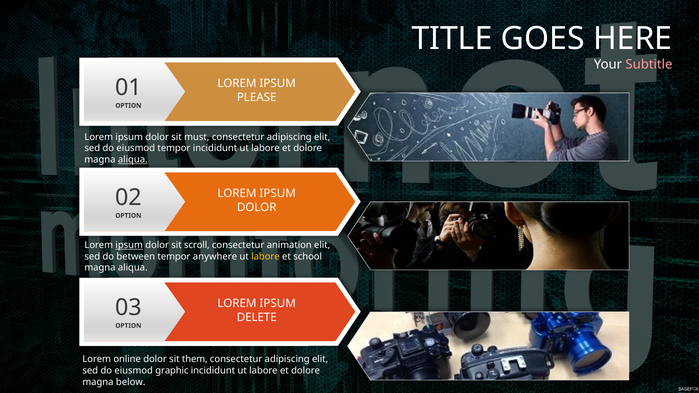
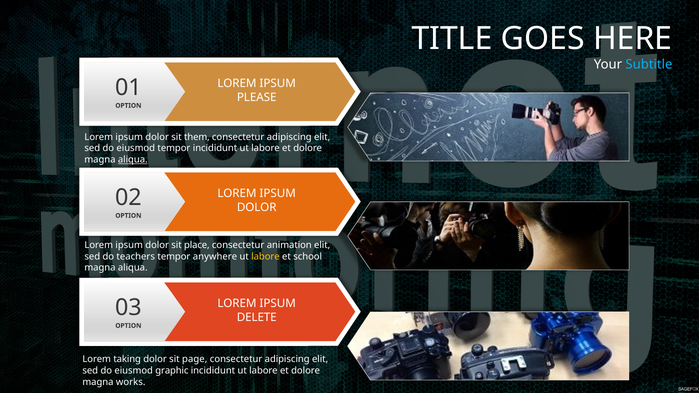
Subtitle colour: pink -> light blue
must: must -> them
ipsum at (129, 245) underline: present -> none
scroll: scroll -> place
between: between -> teachers
online: online -> taking
them: them -> page
below: below -> works
